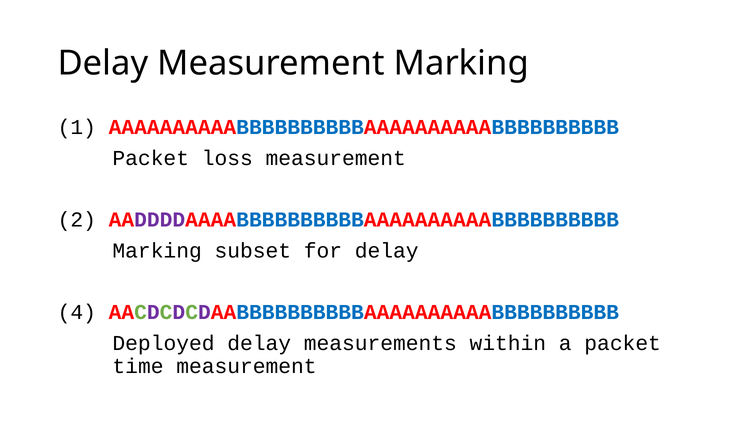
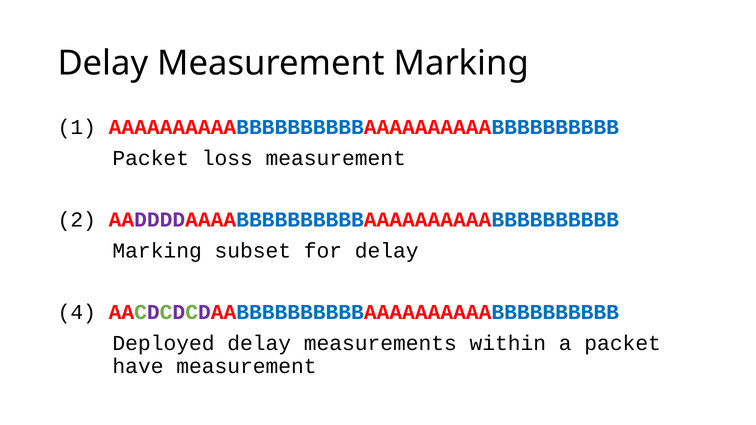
time: time -> have
